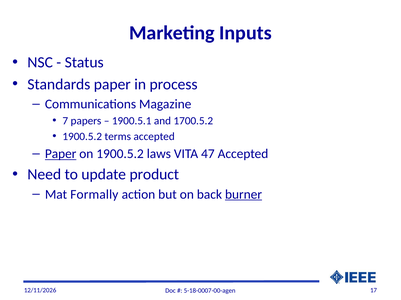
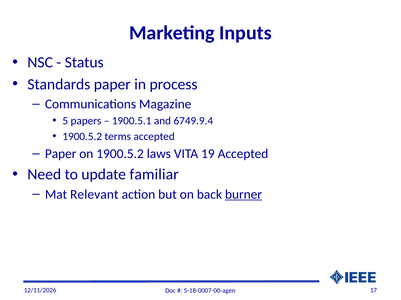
7: 7 -> 5
1700.5.2: 1700.5.2 -> 6749.9.4
Paper at (61, 154) underline: present -> none
47: 47 -> 19
product: product -> familiar
Formally: Formally -> Relevant
